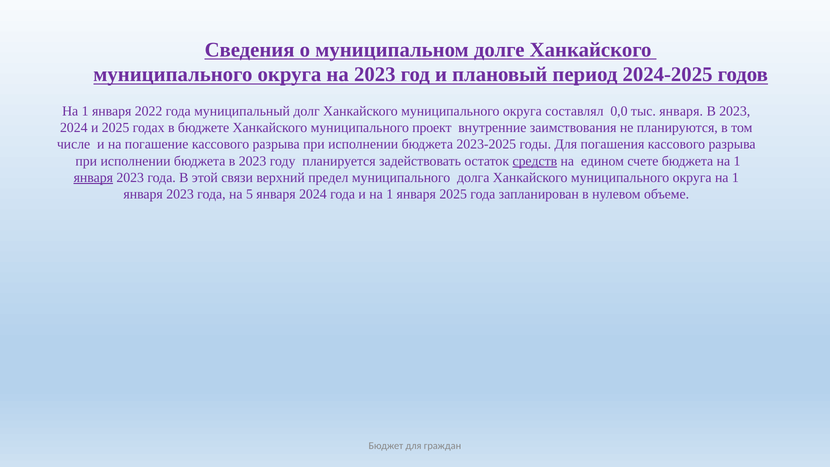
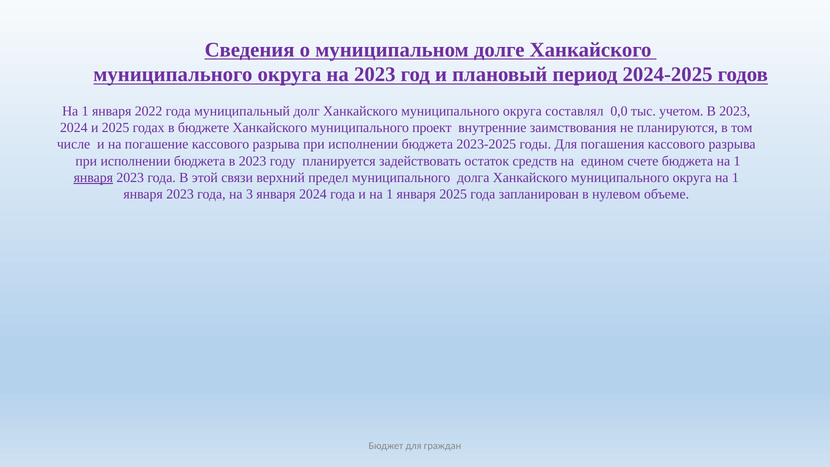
тыс января: января -> учетом
средств underline: present -> none
5: 5 -> 3
